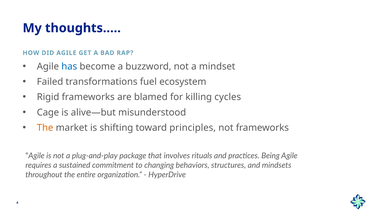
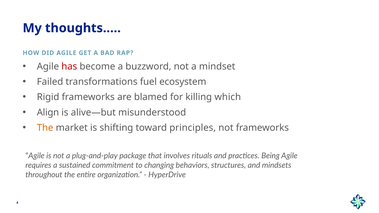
has colour: blue -> red
cycles: cycles -> which
Cage: Cage -> Align
